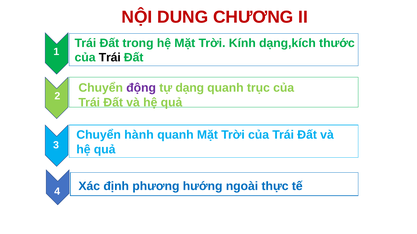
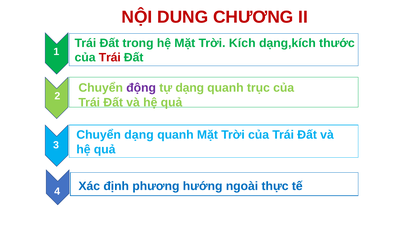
Kính: Kính -> Kích
Trái at (110, 58) colour: black -> red
Chuyển hành: hành -> dạng
